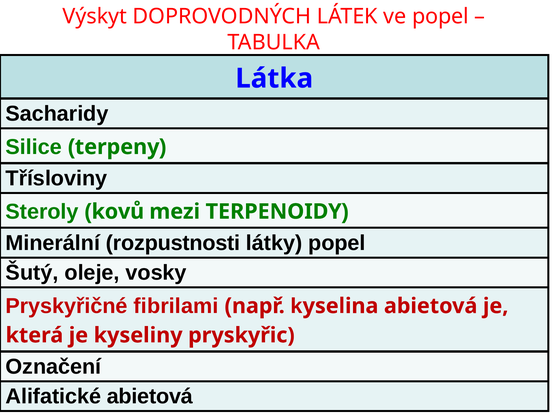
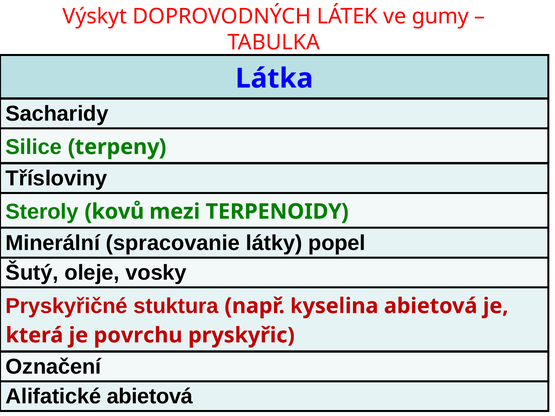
ve popel: popel -> gumy
rozpustnosti: rozpustnosti -> spracovanie
fibrilami: fibrilami -> stuktura
kyseliny: kyseliny -> povrchu
